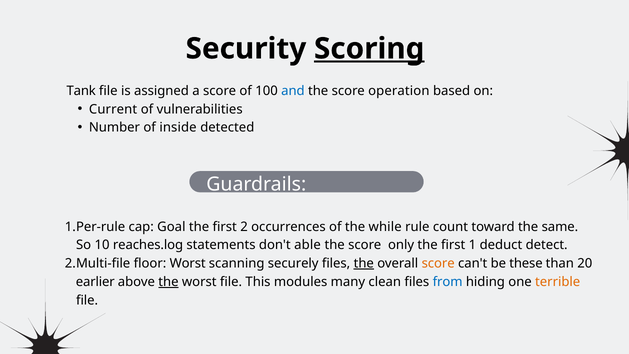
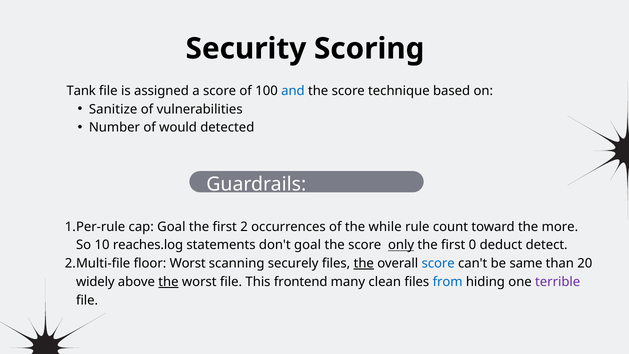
Scoring underline: present -> none
operation: operation -> technique
Current: Current -> Sanitize
inside: inside -> would
same: same -> more
don't able: able -> goal
only underline: none -> present
1: 1 -> 0
score at (438, 263) colour: orange -> blue
these: these -> same
earlier: earlier -> widely
modules: modules -> frontend
terrible colour: orange -> purple
